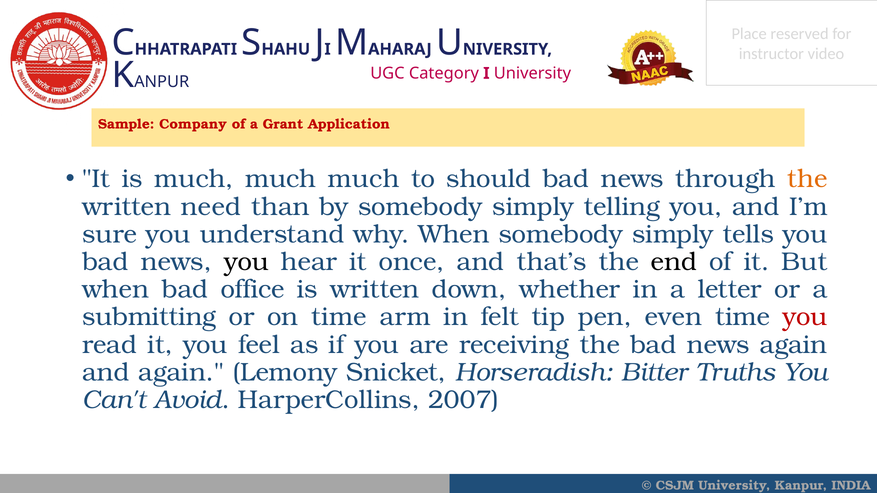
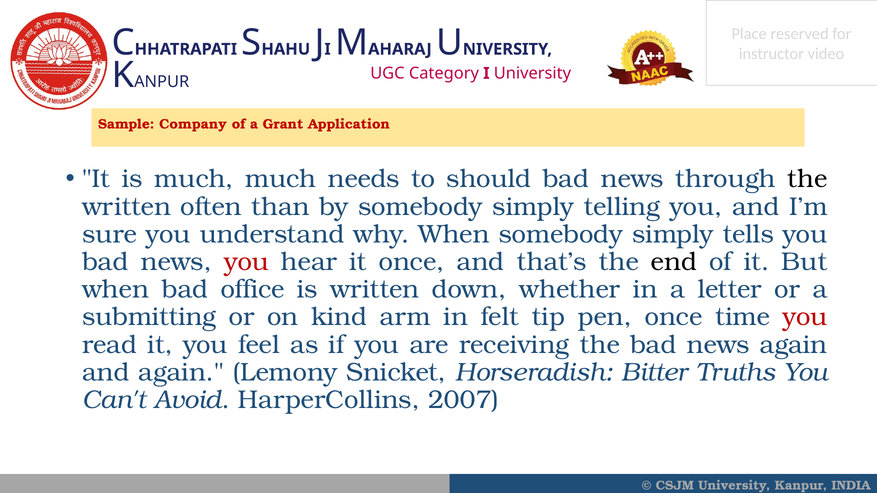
much much much: much -> needs
the at (807, 179) colour: orange -> black
need: need -> often
you at (247, 262) colour: black -> red
on time: time -> kind
pen even: even -> once
